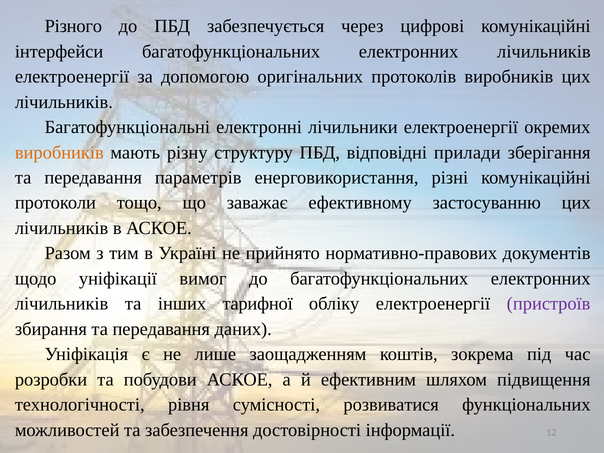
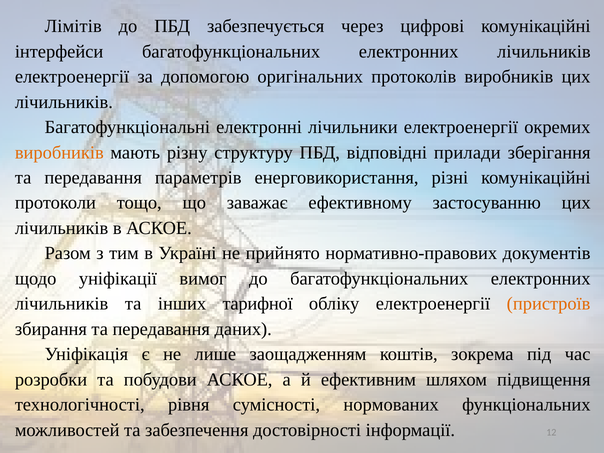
Різного: Різного -> Лімітів
пристроїв colour: purple -> orange
розвиватися: розвиватися -> нормованих
